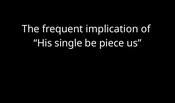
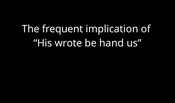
single: single -> wrote
piece: piece -> hand
